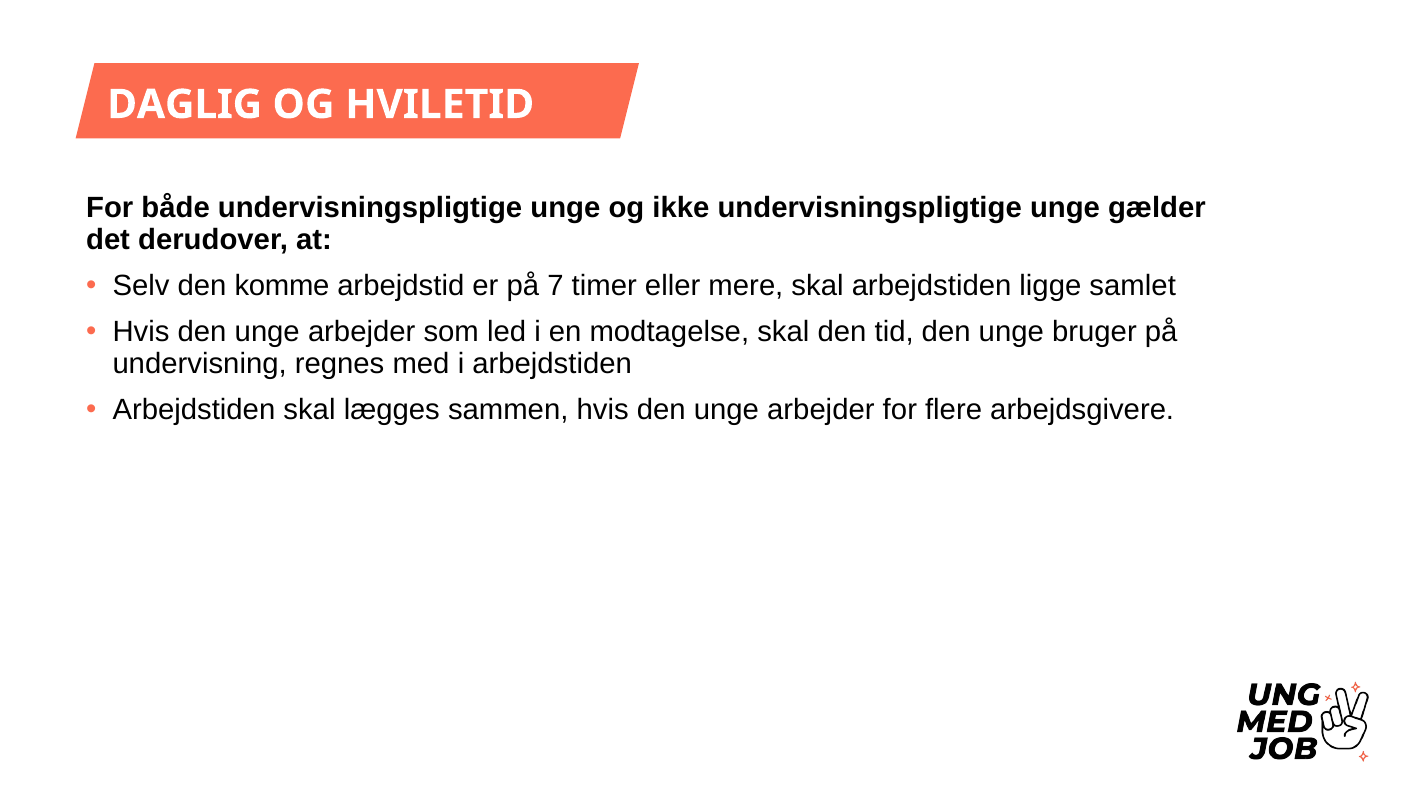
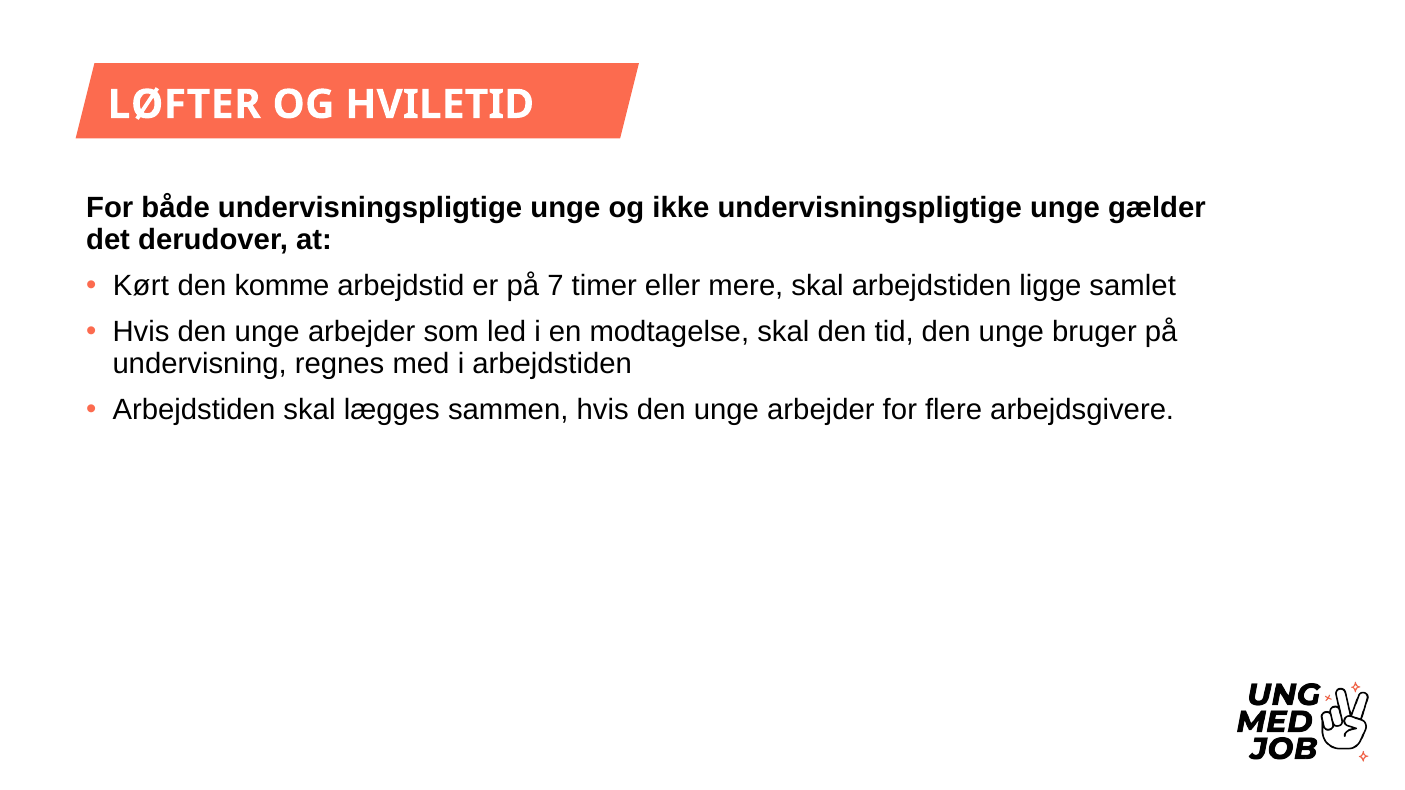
DAGLIG: DAGLIG -> LØFTER
Selv: Selv -> Kørt
